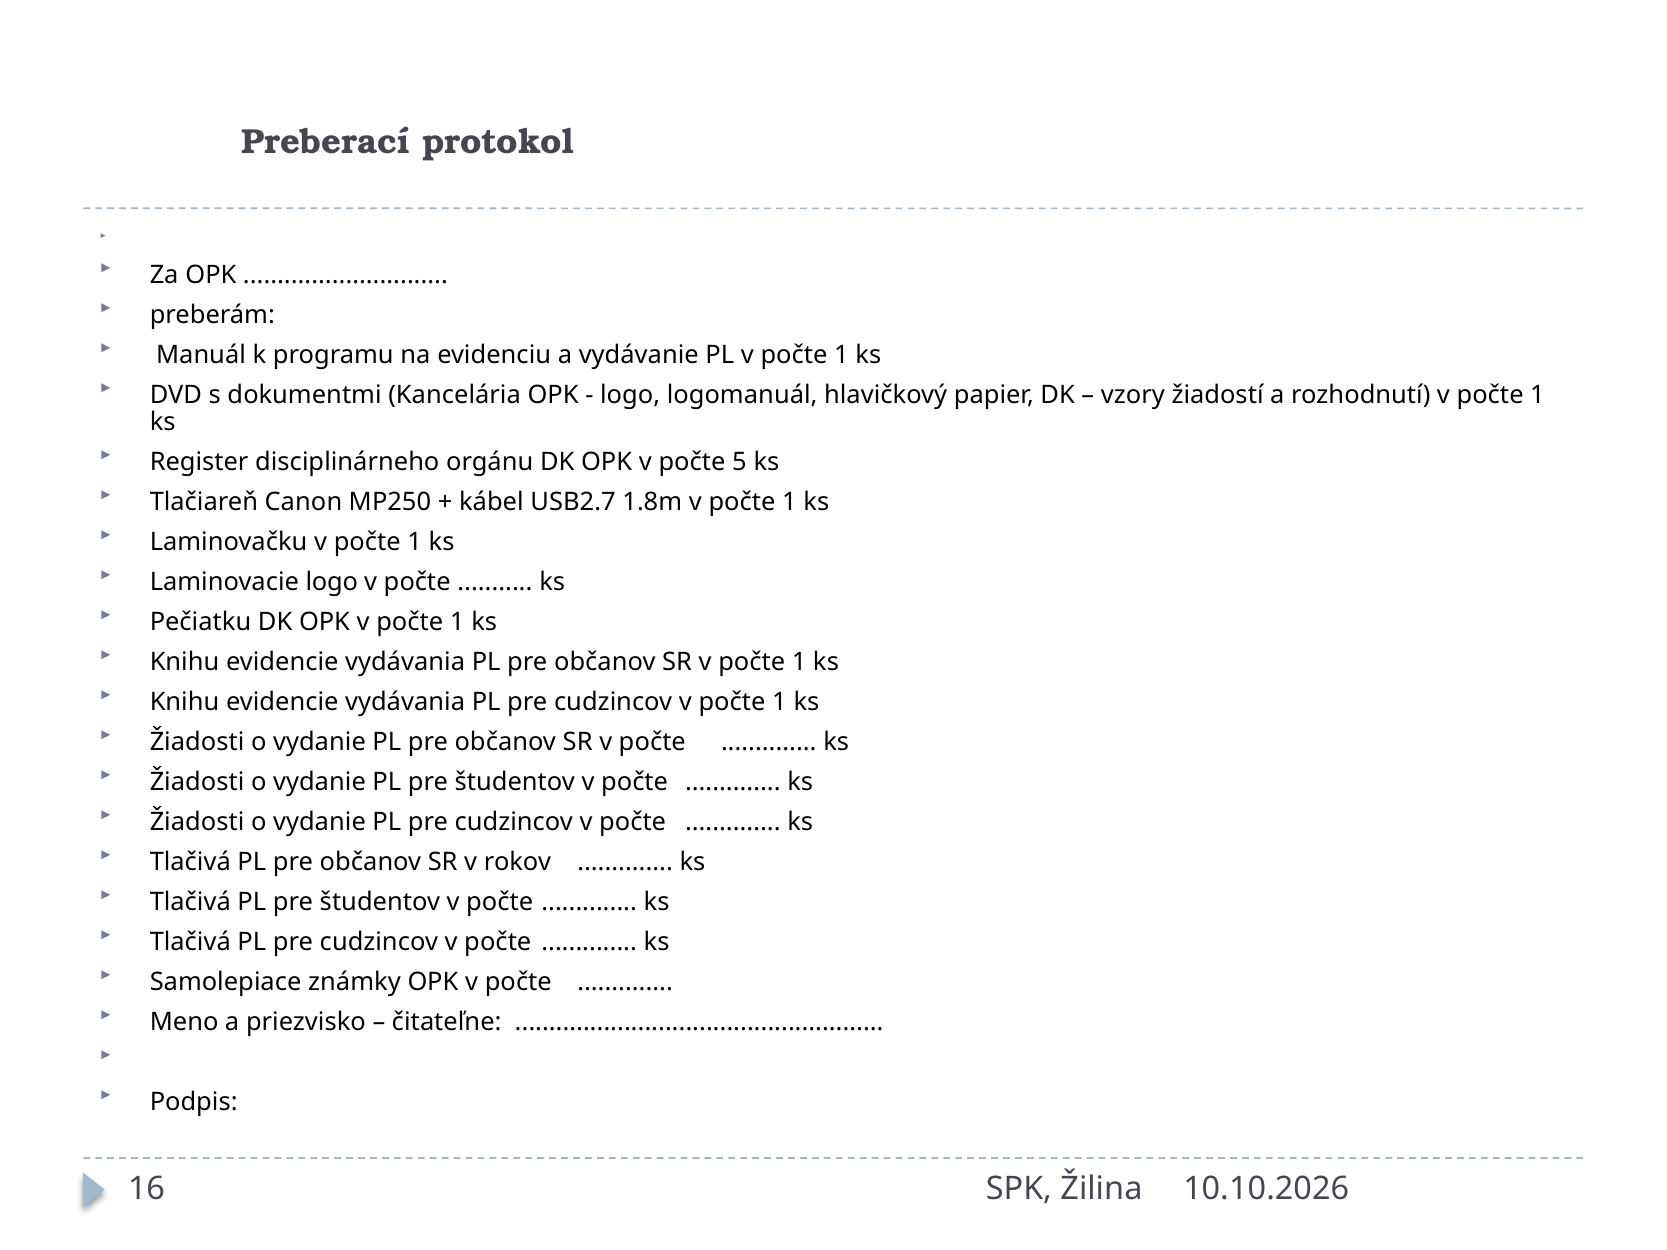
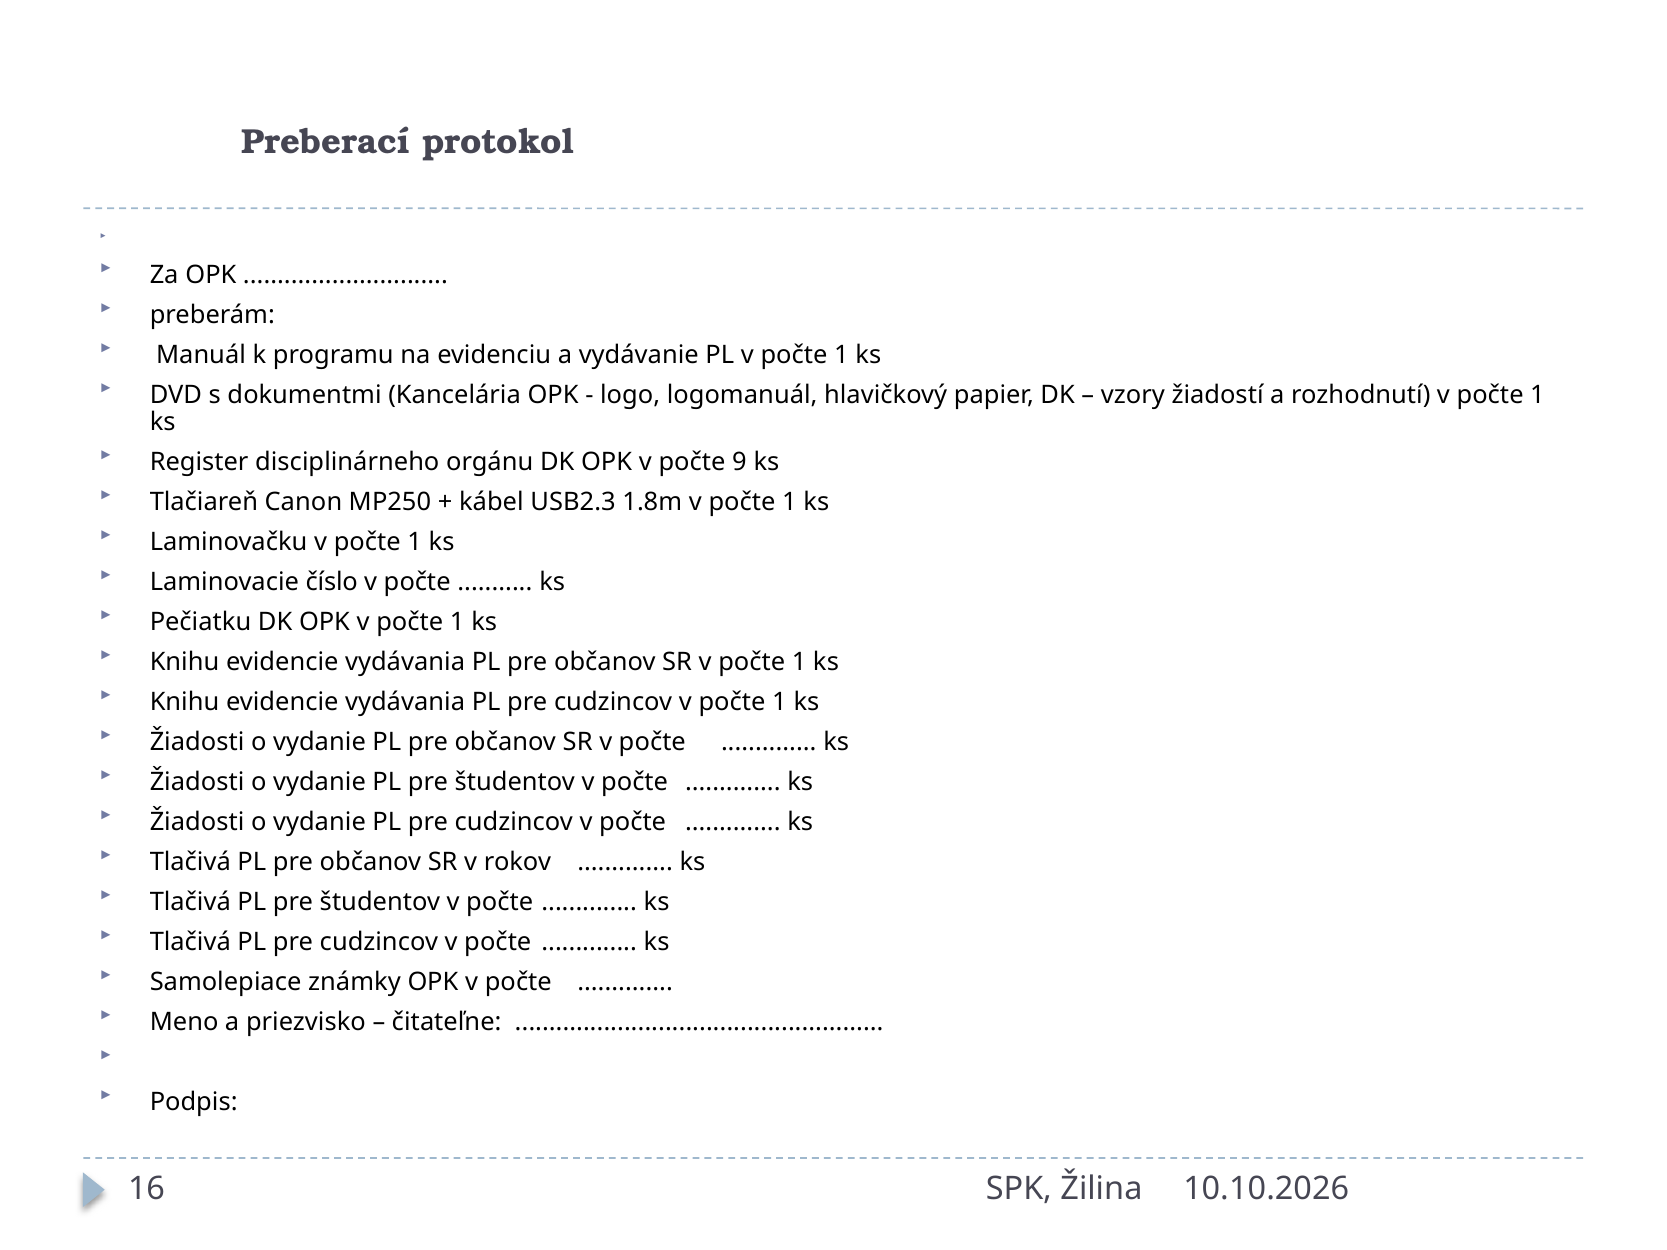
5: 5 -> 9
USB2.7: USB2.7 -> USB2.3
Laminovacie logo: logo -> číslo
